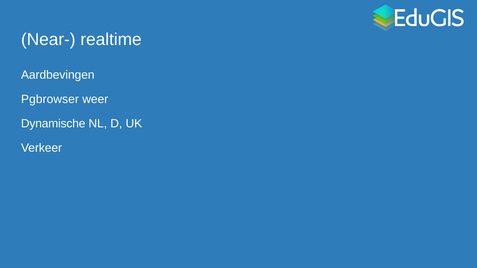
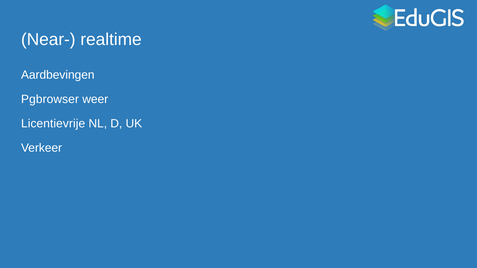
Dynamische: Dynamische -> Licentievrije
